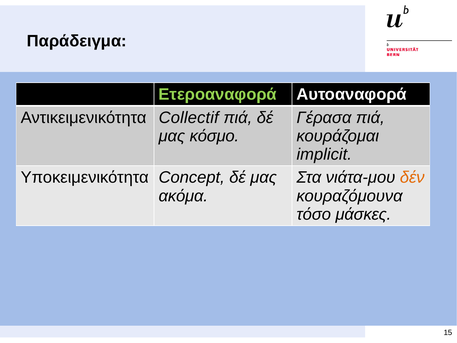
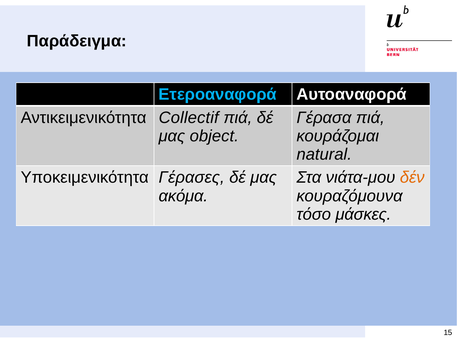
Ετεροαναφορά colour: light green -> light blue
κόσμο: κόσμο -> object
implicit: implicit -> natural
Concept: Concept -> Γέρασες
